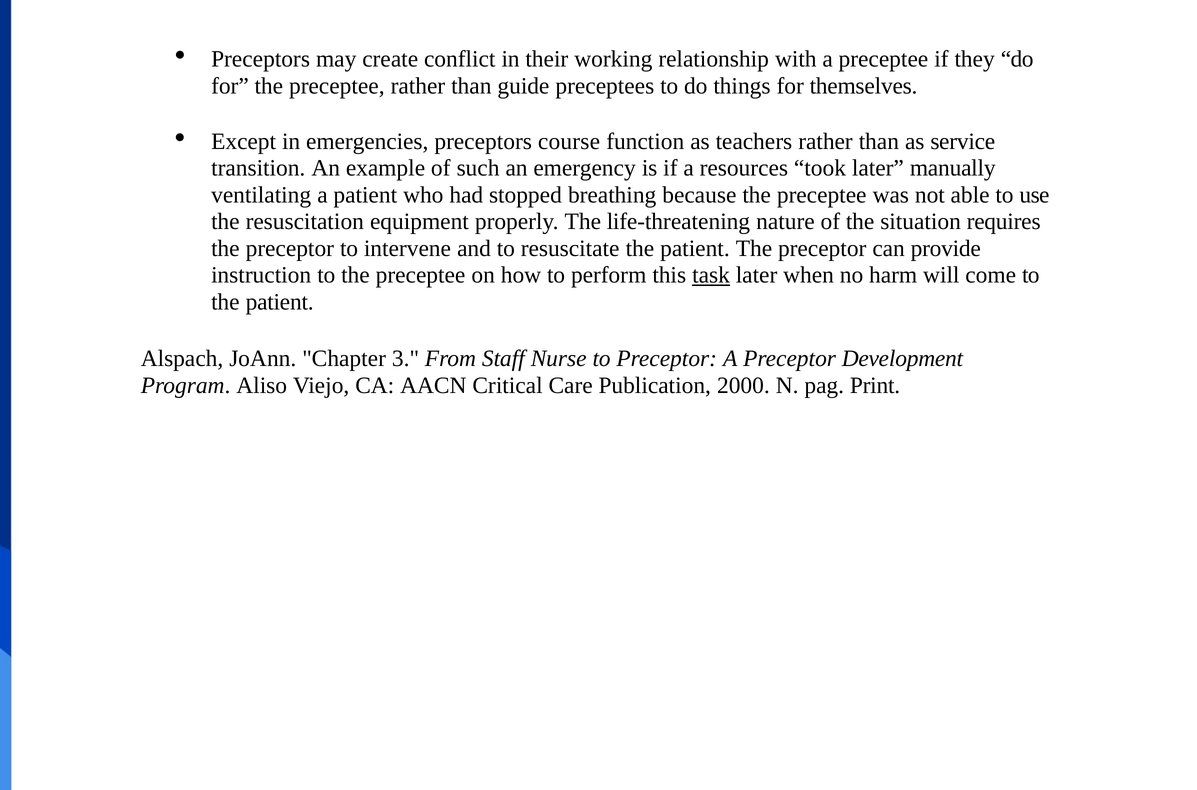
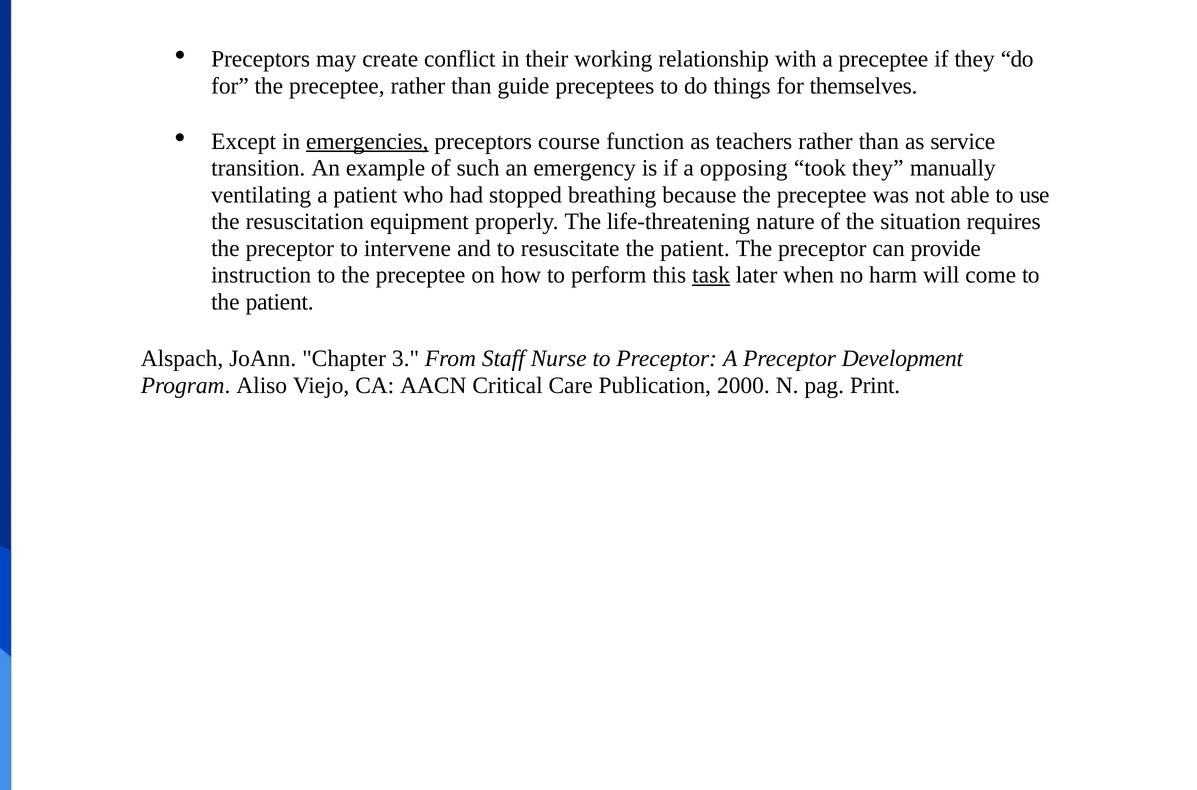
emergencies underline: none -> present
resources: resources -> opposing
took later: later -> they
